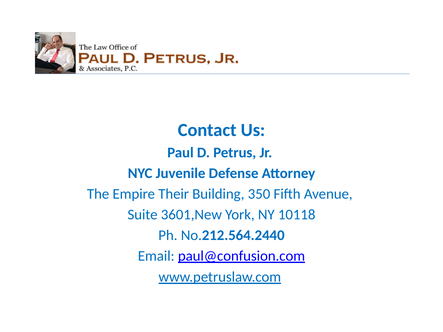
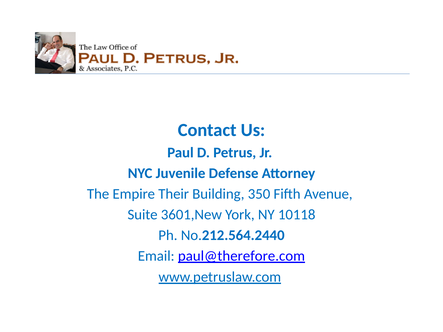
paul@confusion.com: paul@confusion.com -> paul@therefore.com
